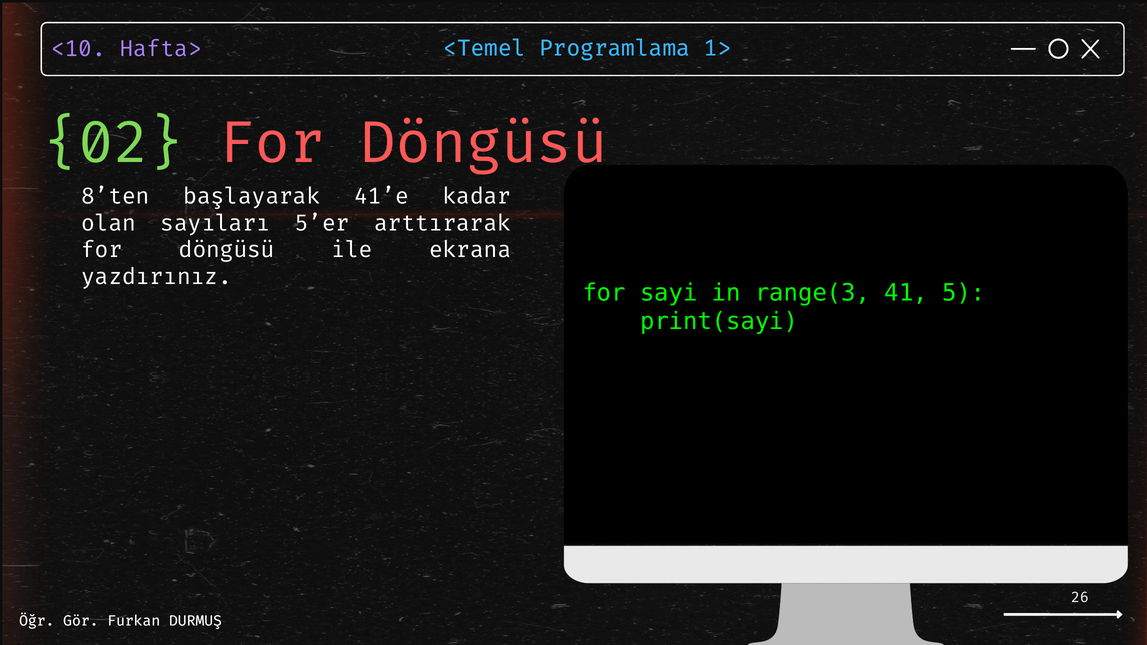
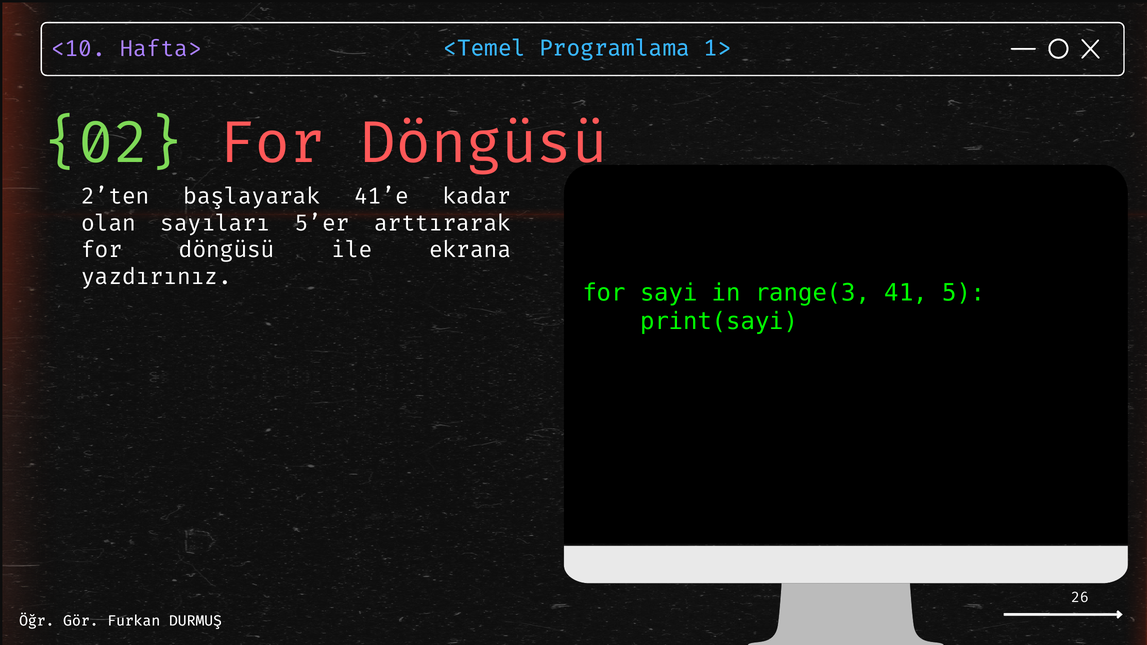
8’ten: 8’ten -> 2’ten
